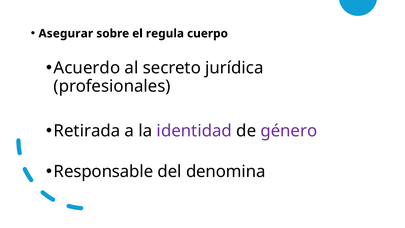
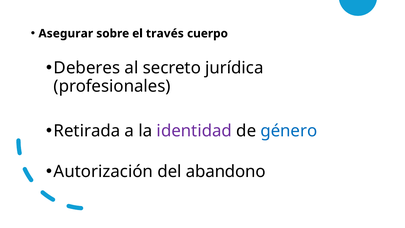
regula: regula -> través
Acuerdo: Acuerdo -> Deberes
género colour: purple -> blue
Responsable: Responsable -> Autorización
denomina: denomina -> abandono
